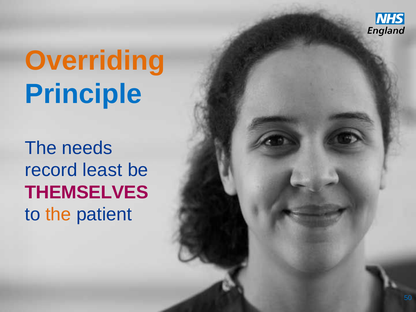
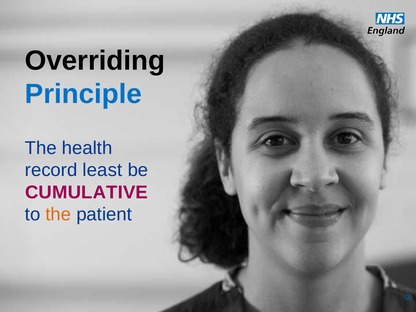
Overriding colour: orange -> black
needs: needs -> health
THEMSELVES: THEMSELVES -> CUMULATIVE
